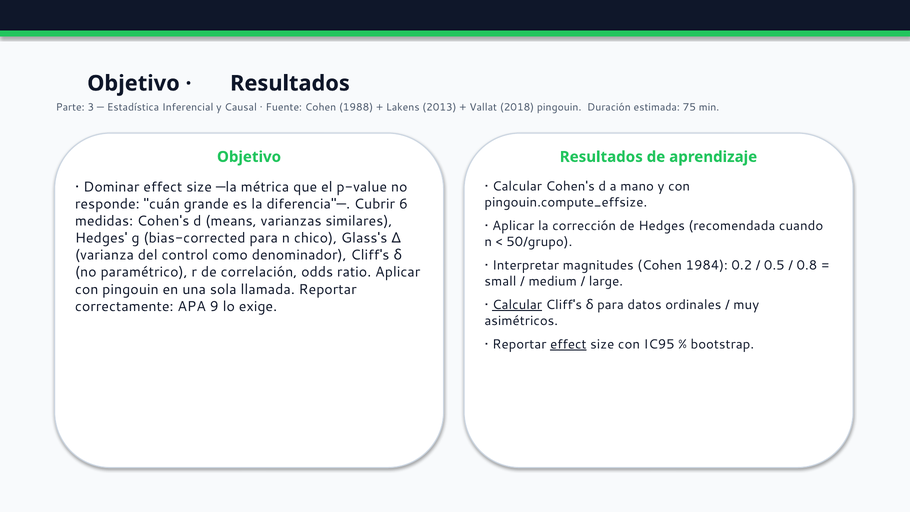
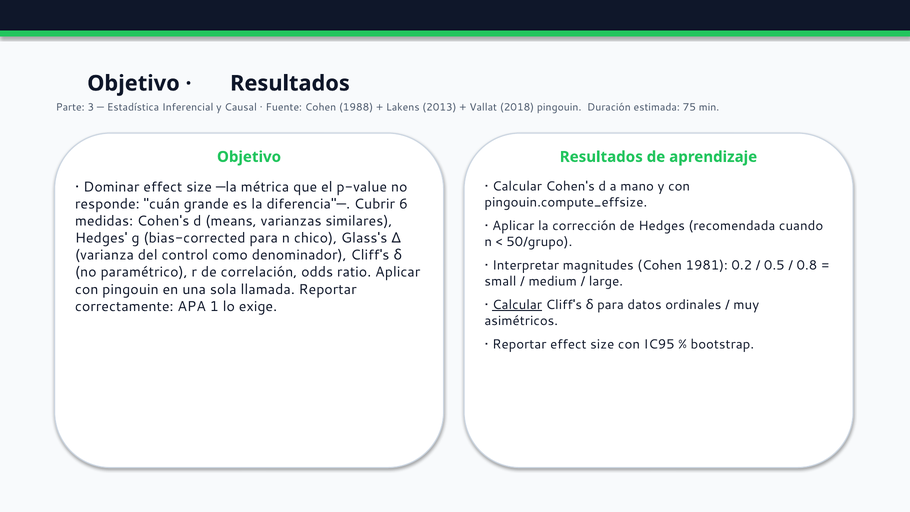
1984: 1984 -> 1981
9: 9 -> 1
effect at (568, 344) underline: present -> none
